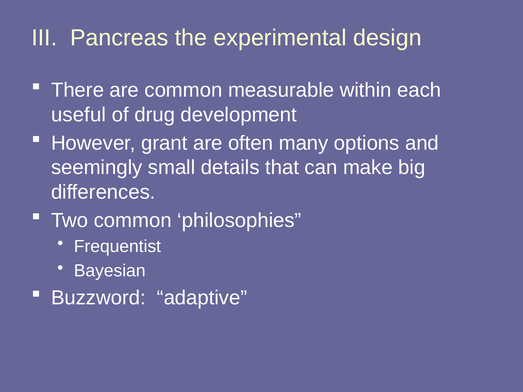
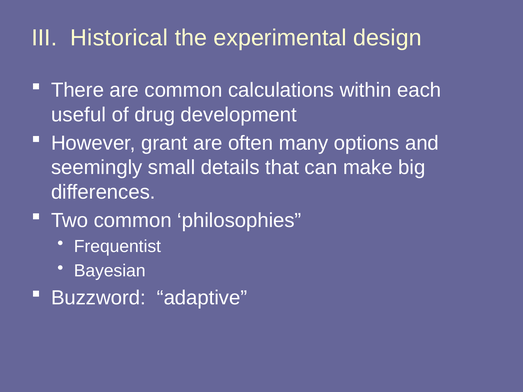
Pancreas: Pancreas -> Historical
measurable: measurable -> calculations
